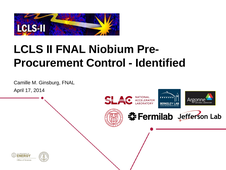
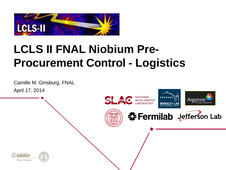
Identified: Identified -> Logistics
